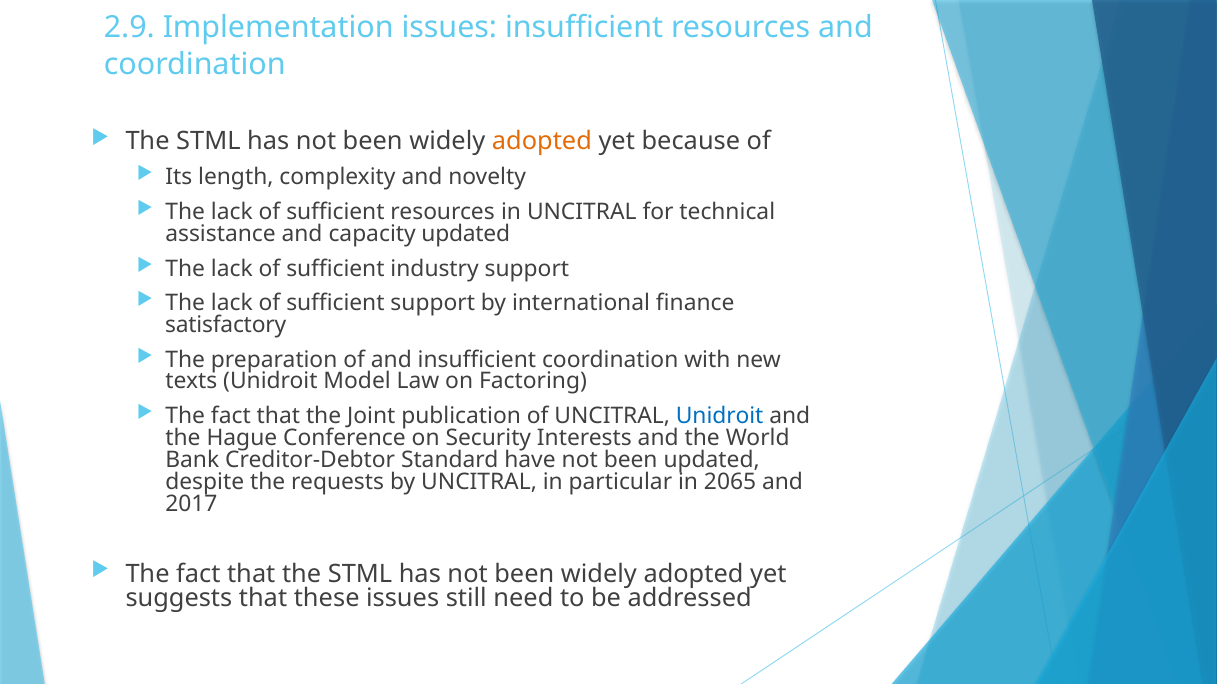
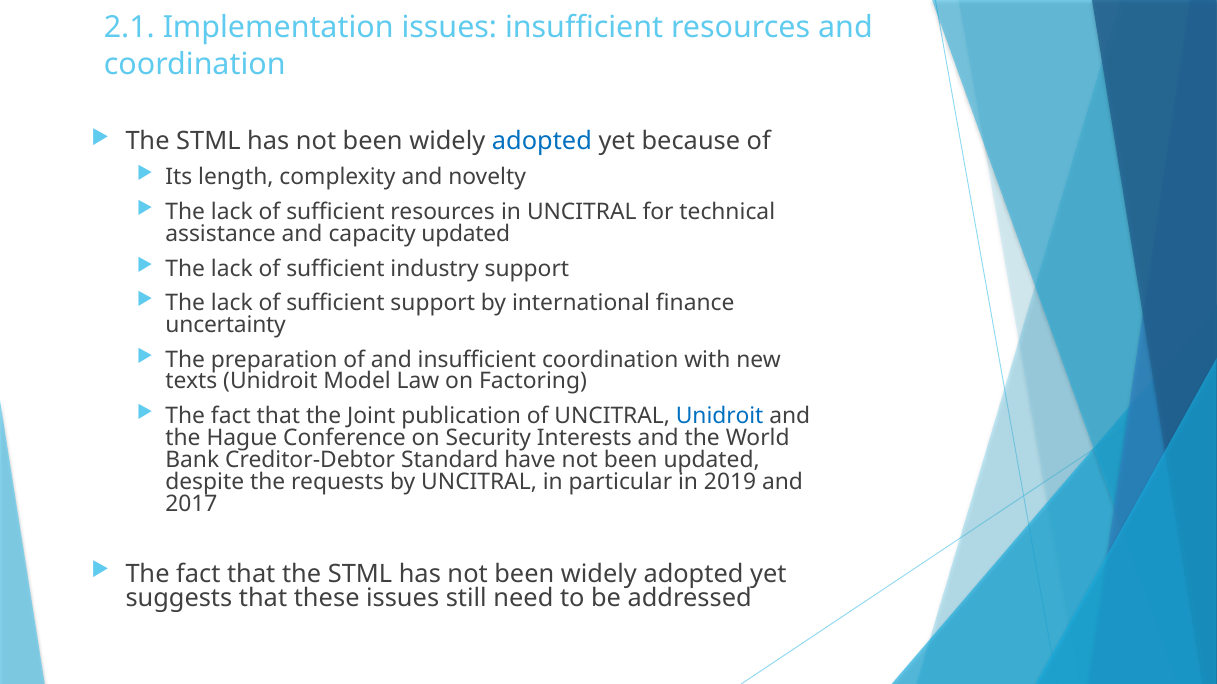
2.9: 2.9 -> 2.1
adopted at (542, 142) colour: orange -> blue
satisfactory: satisfactory -> uncertainty
2065: 2065 -> 2019
